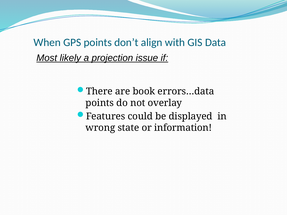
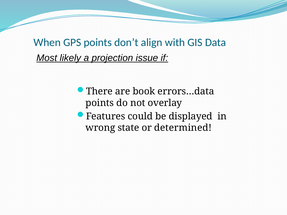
information: information -> determined
